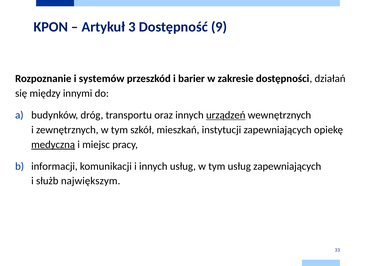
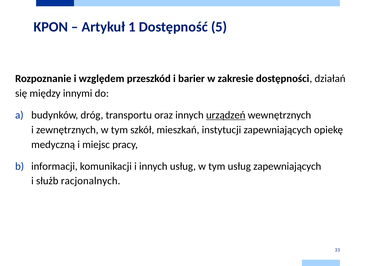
3: 3 -> 1
9: 9 -> 5
systemów: systemów -> względem
medyczną underline: present -> none
największym: największym -> racjonalnych
